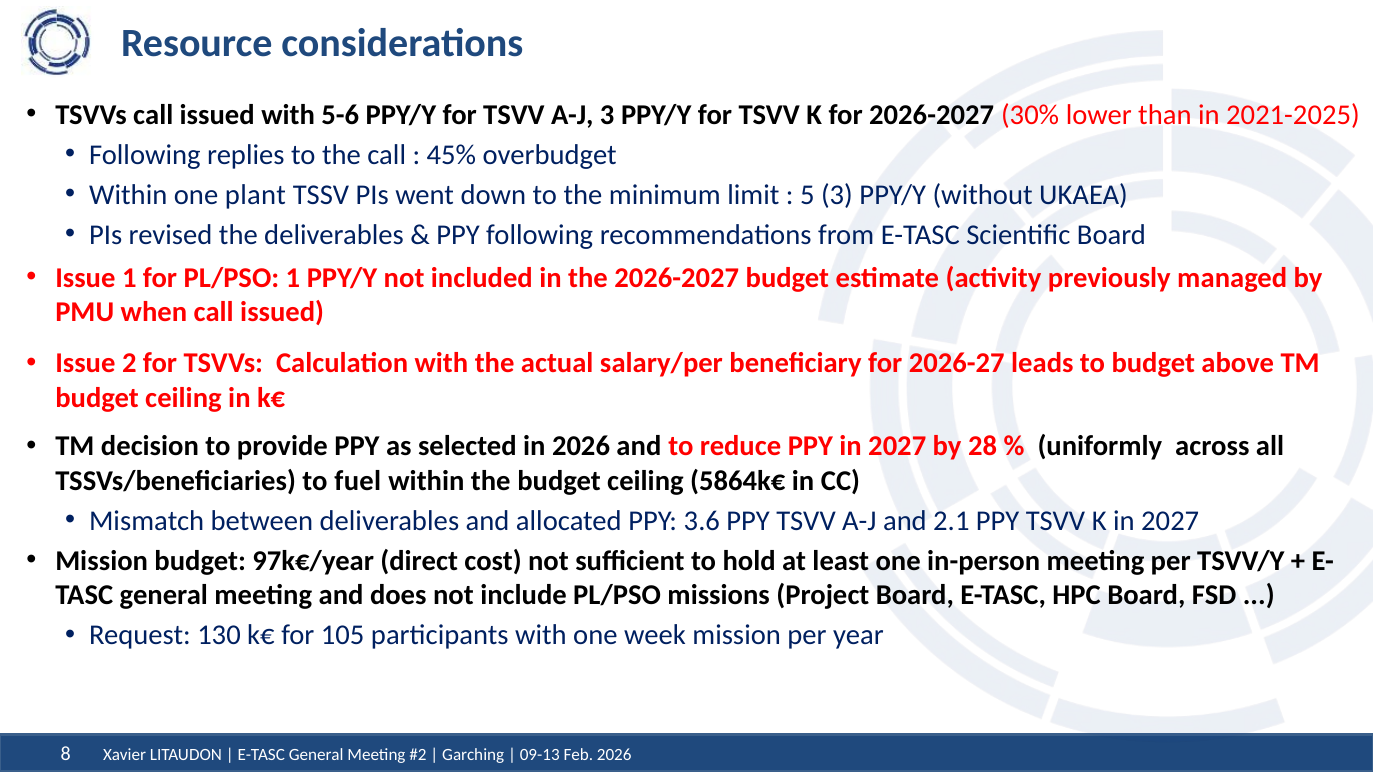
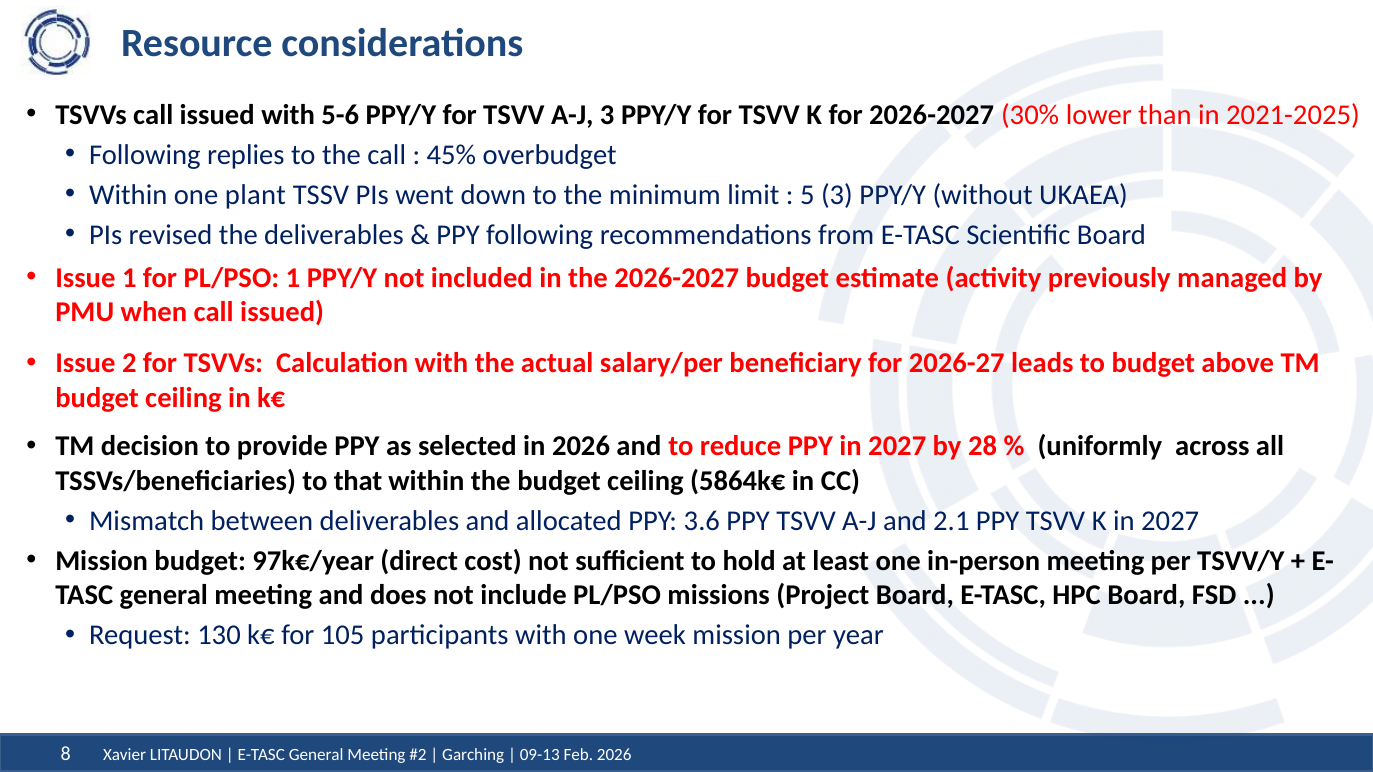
fuel: fuel -> that
